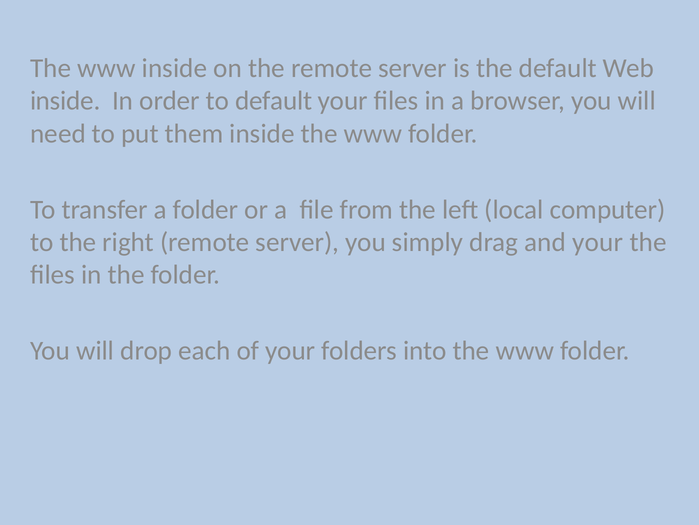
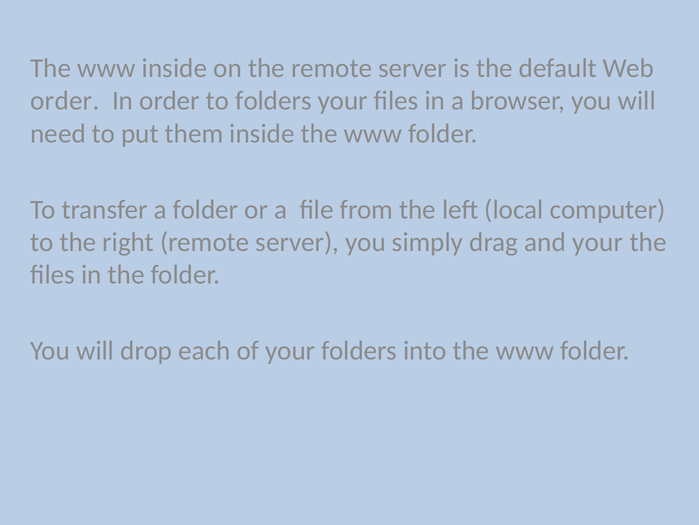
inside at (65, 101): inside -> order
to default: default -> folders
